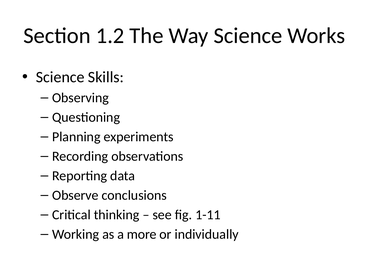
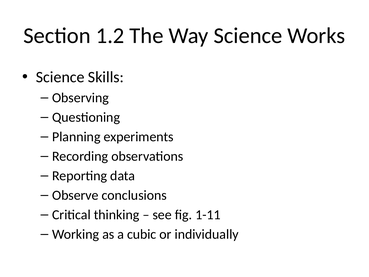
more: more -> cubic
